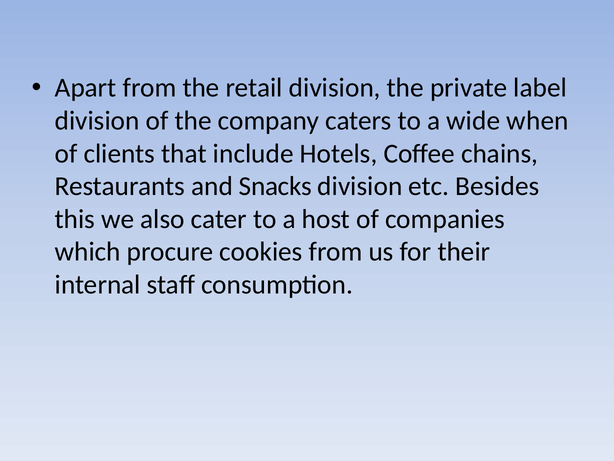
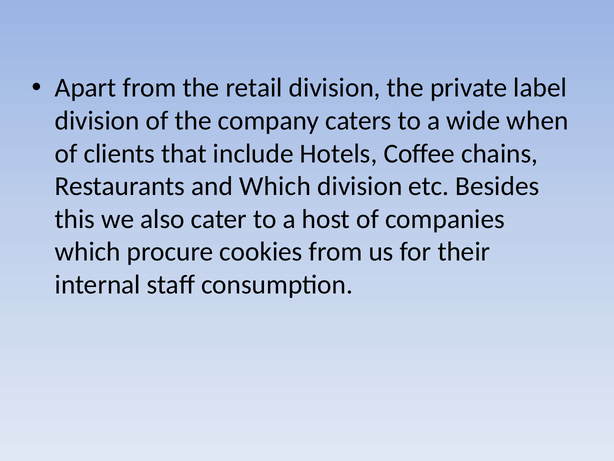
and Snacks: Snacks -> Which
